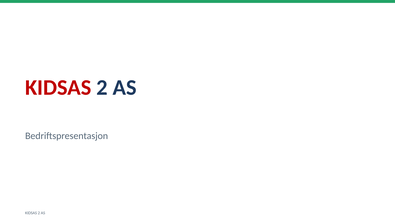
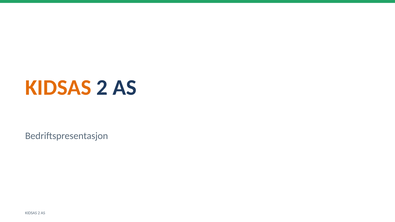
KIDSAS at (58, 88) colour: red -> orange
